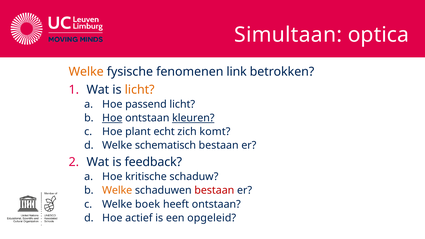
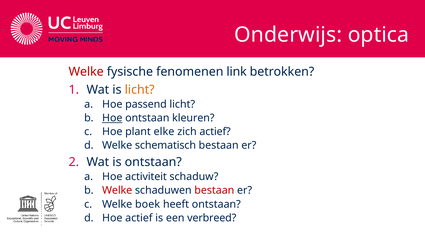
Simultaan: Simultaan -> Onderwijs
Welke at (86, 72) colour: orange -> red
kleuren underline: present -> none
echt: echt -> elke
zich komt: komt -> actief
is feedback: feedback -> ontstaan
kritische: kritische -> activiteit
Welke at (117, 191) colour: orange -> red
opgeleid: opgeleid -> verbreed
